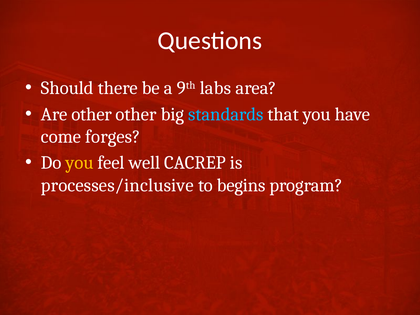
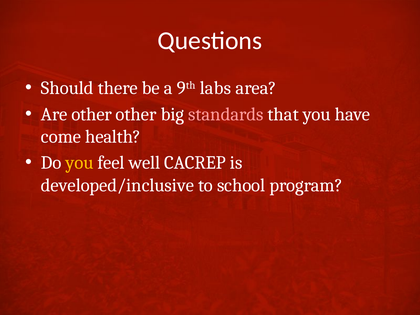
standards colour: light blue -> pink
forges: forges -> health
processes/inclusive: processes/inclusive -> developed/inclusive
begins: begins -> school
